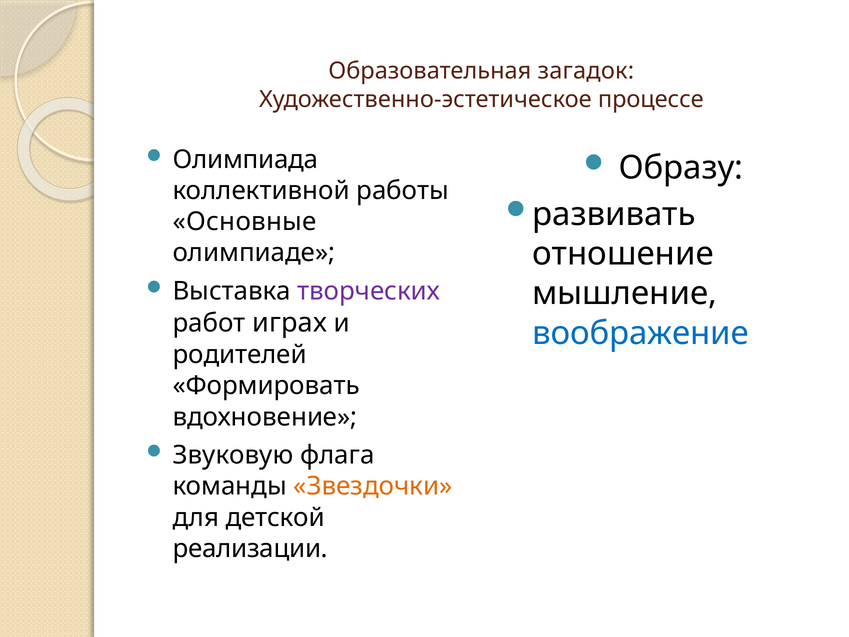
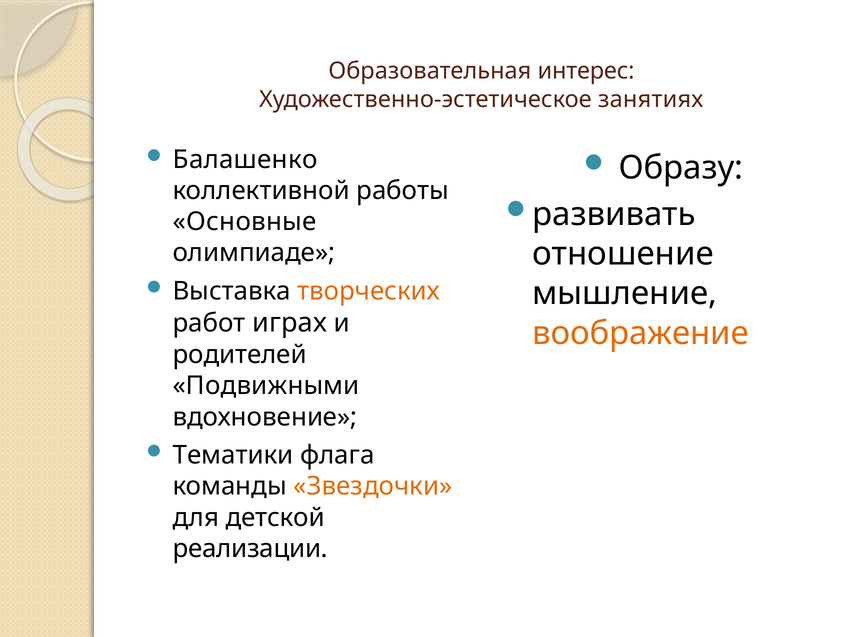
загадок: загадок -> интерес
процессе: процессе -> занятиях
Олимпиада: Олимпиада -> Балашенко
творческих colour: purple -> orange
воображение colour: blue -> orange
Формировать: Формировать -> Подвижными
Звуковую: Звуковую -> Тематики
